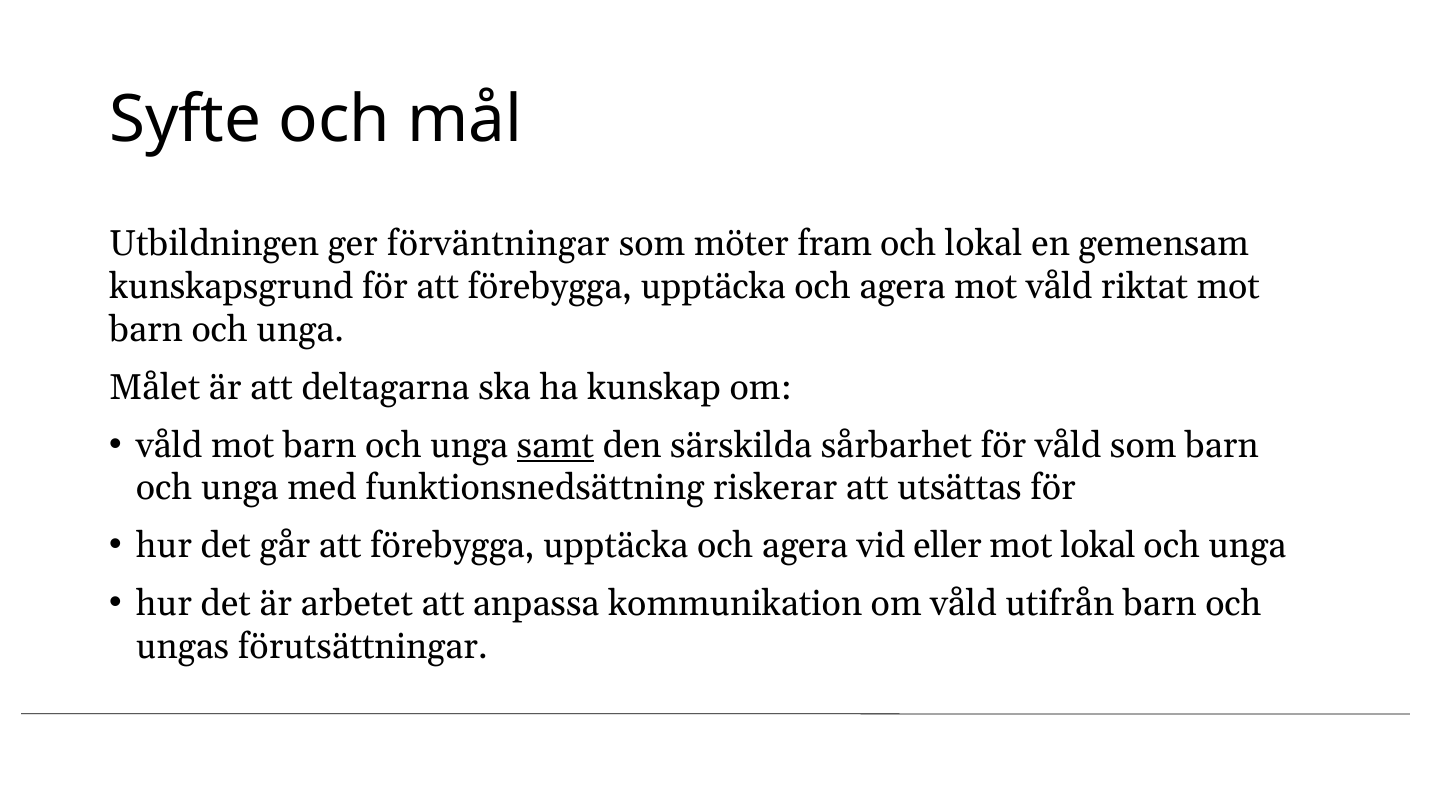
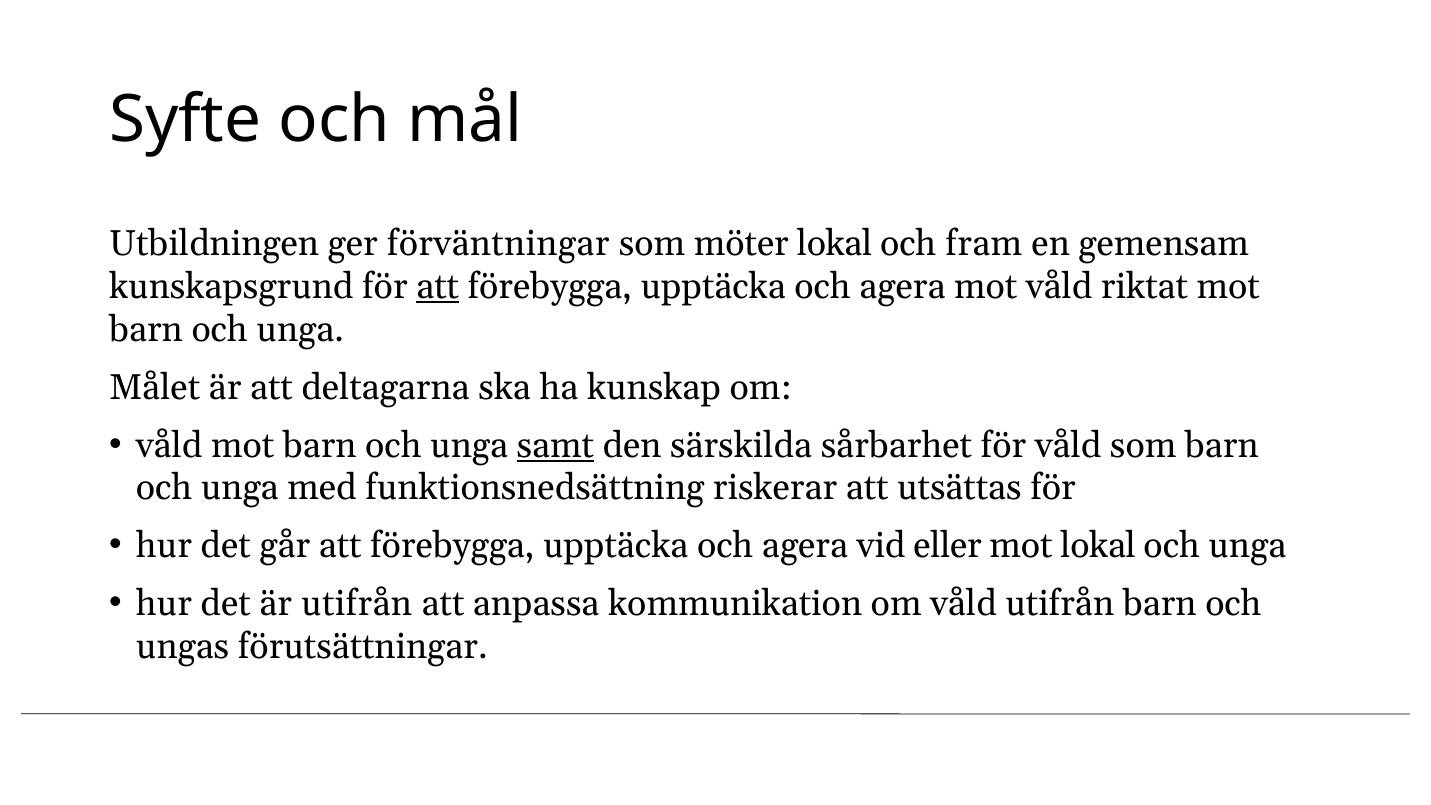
möter fram: fram -> lokal
och lokal: lokal -> fram
att at (438, 287) underline: none -> present
är arbetet: arbetet -> utifrån
